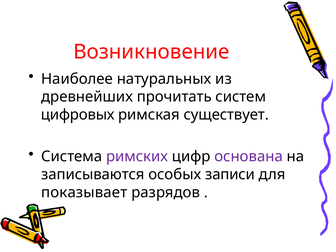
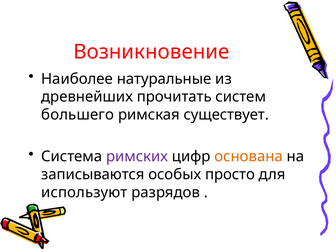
натуральных: натуральных -> натуральные
цифровых: цифровых -> большего
основана colour: purple -> orange
записи: записи -> просто
показывает: показывает -> используют
